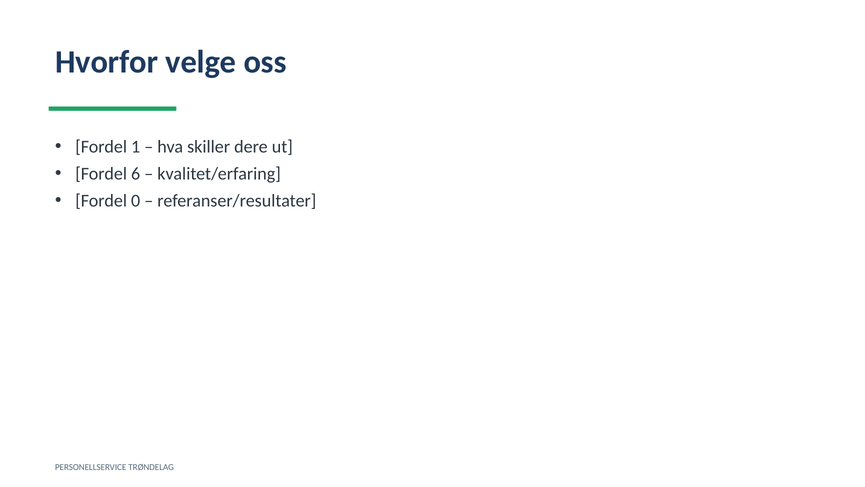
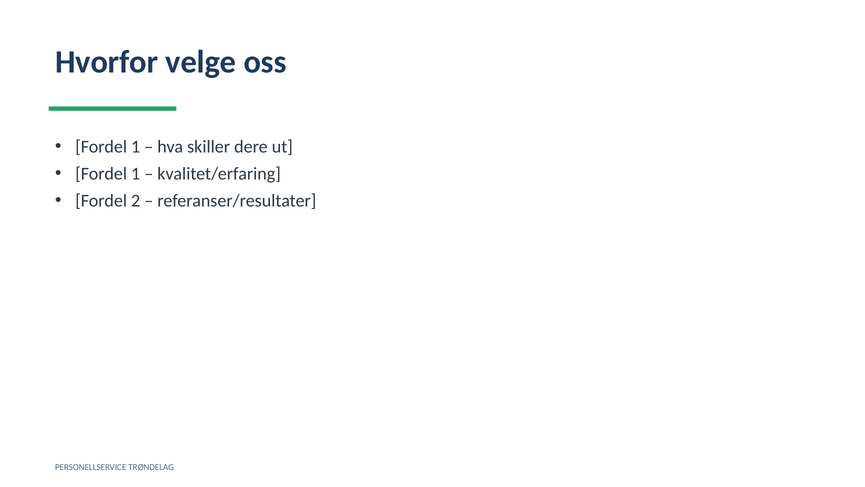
6 at (136, 174): 6 -> 1
0: 0 -> 2
